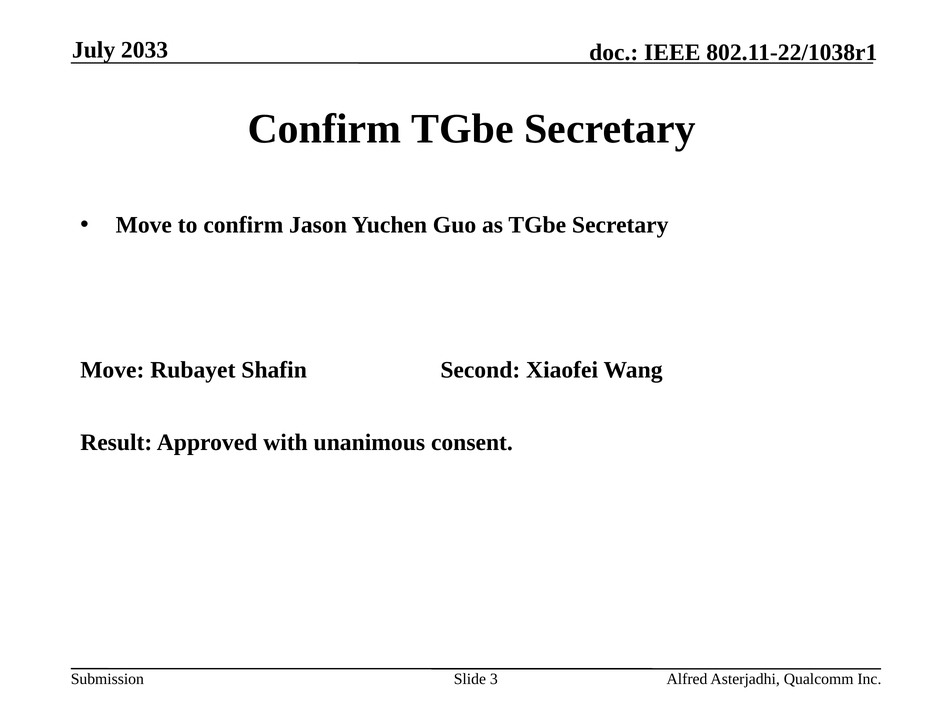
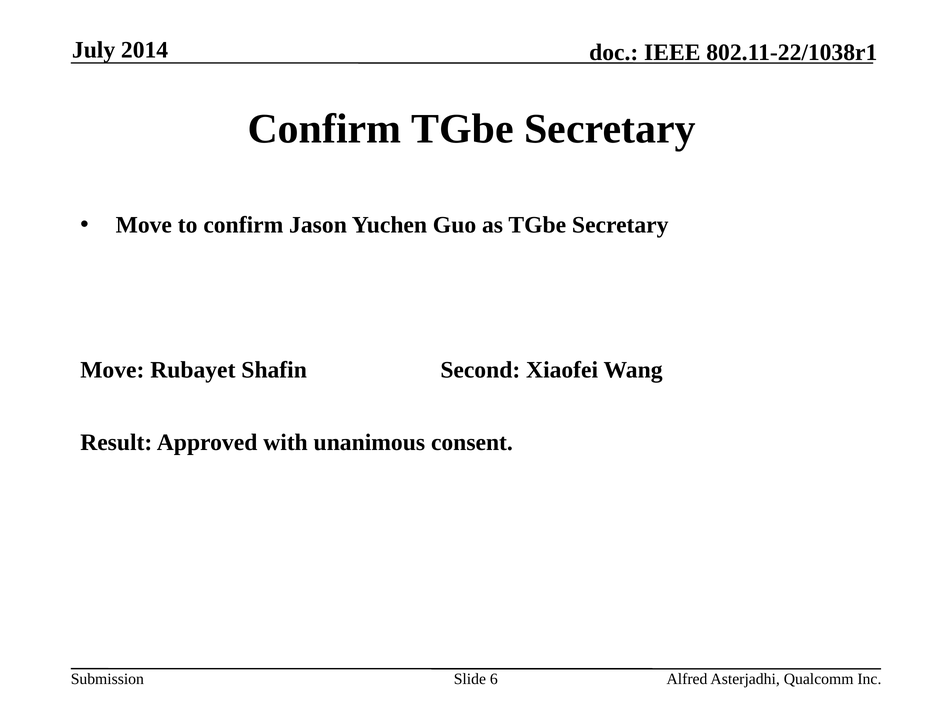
2033: 2033 -> 2014
3: 3 -> 6
